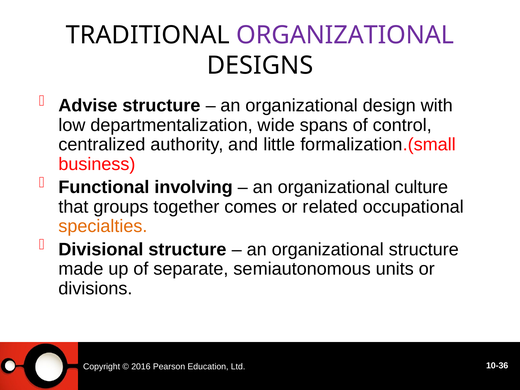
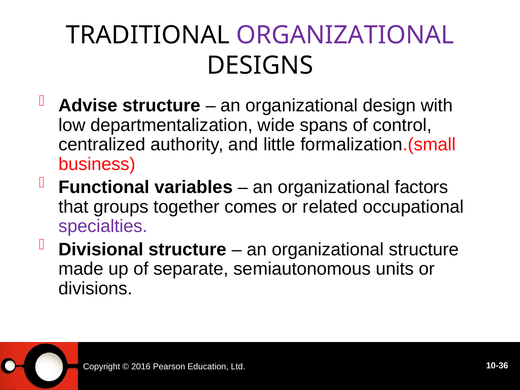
involving: involving -> variables
culture: culture -> factors
specialties colour: orange -> purple
